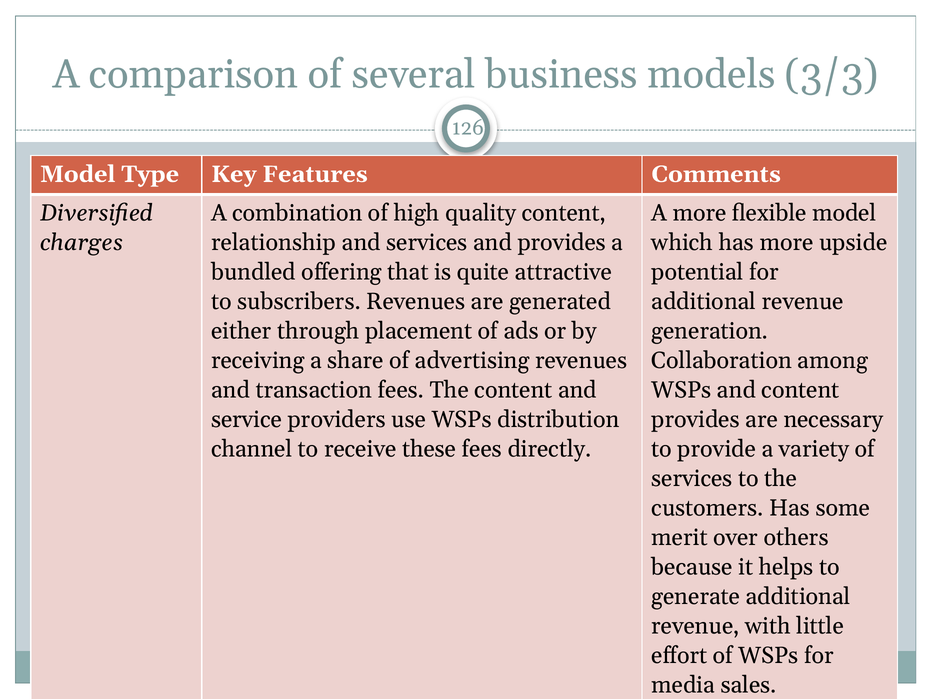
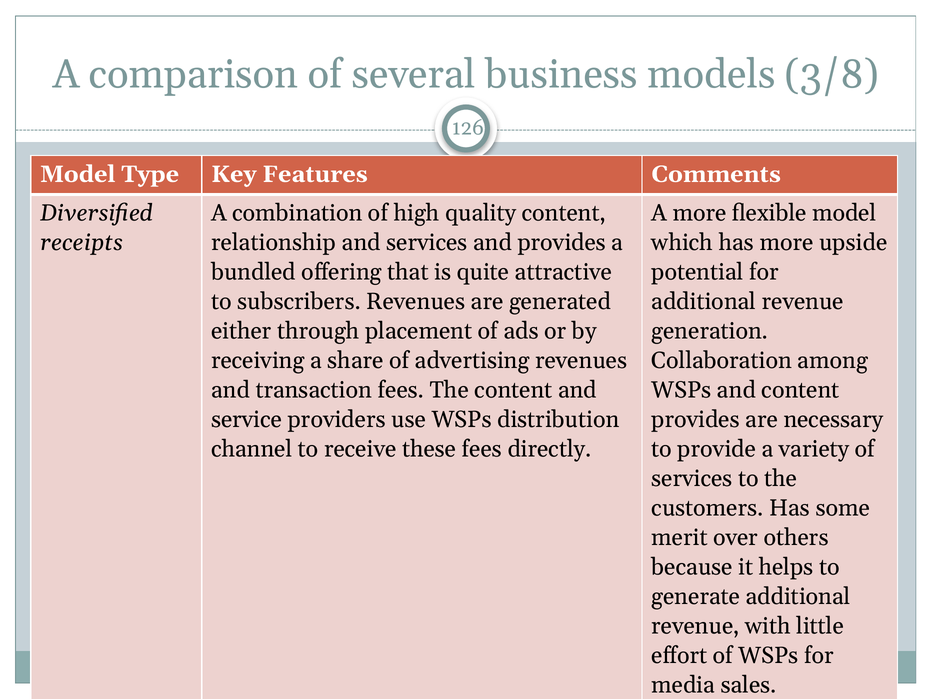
3/3: 3/3 -> 3/8
charges: charges -> receipts
